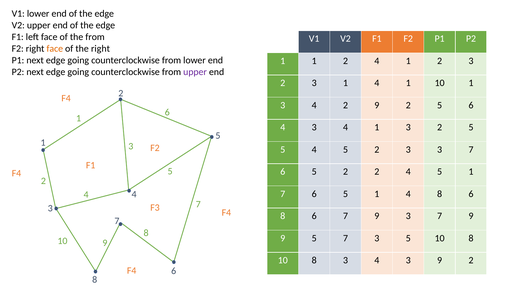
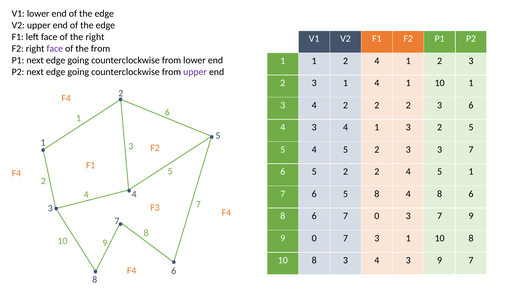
the from: from -> right
face at (55, 49) colour: orange -> purple
the right: right -> from
4 2 9: 9 -> 2
5 at (440, 105): 5 -> 3
6 5 1: 1 -> 8
6 7 9: 9 -> 0
9 5: 5 -> 0
7 3 5: 5 -> 1
3 9 2: 2 -> 7
